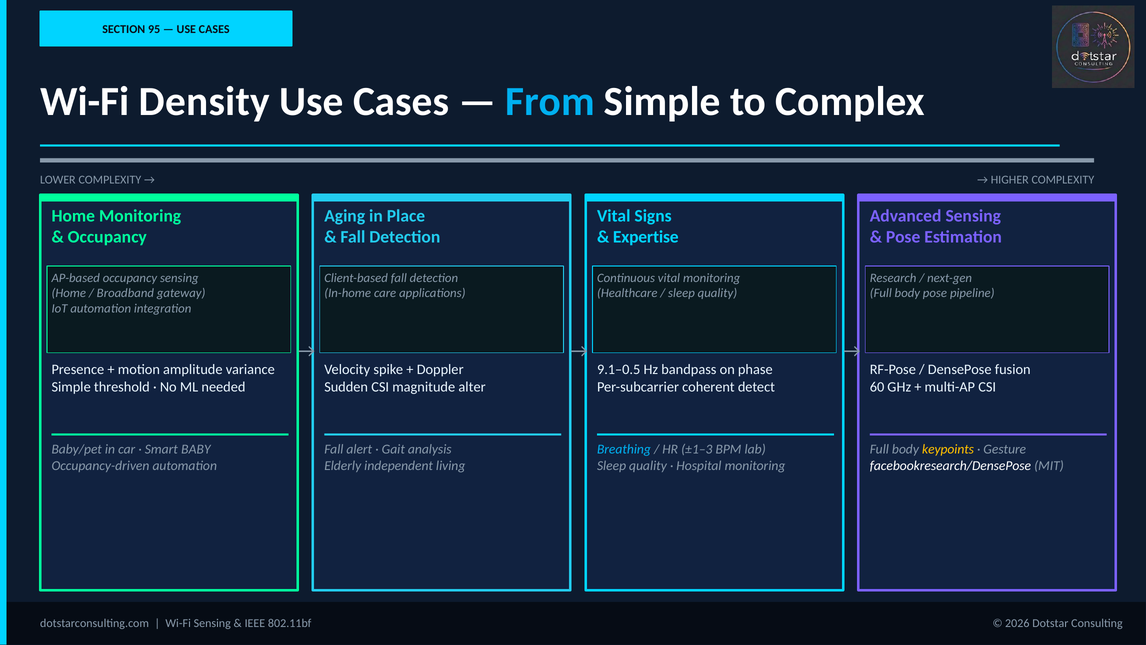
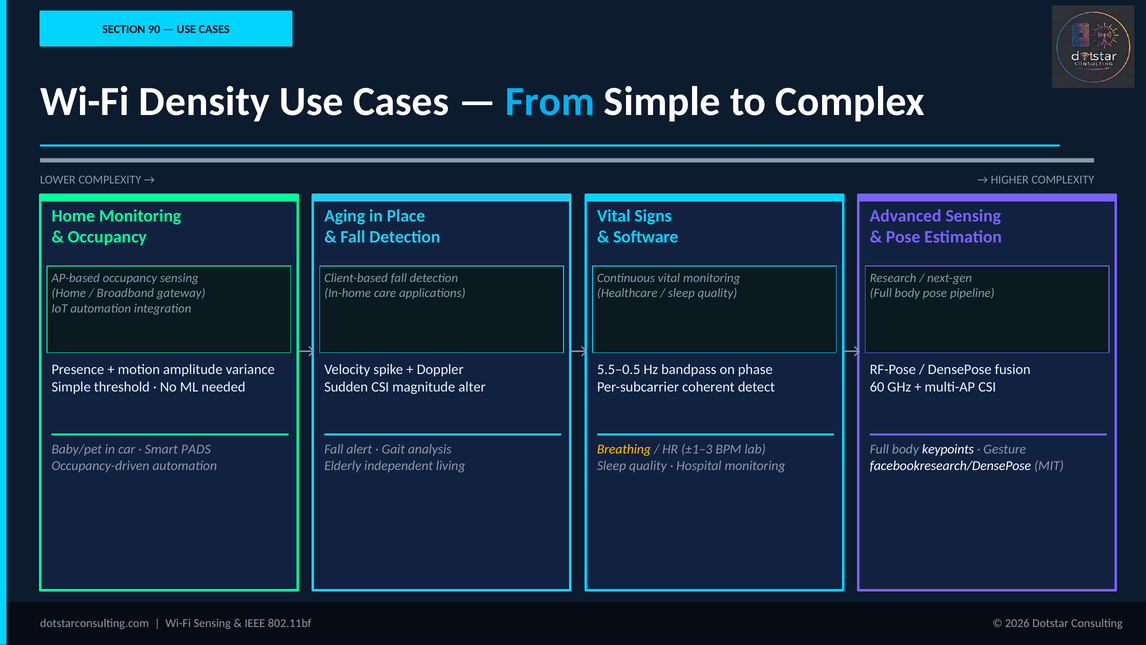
95: 95 -> 90
Expertise: Expertise -> Software
9.1–0.5: 9.1–0.5 -> 5.5–0.5
BABY: BABY -> PADS
Breathing colour: light blue -> yellow
keypoints colour: yellow -> white
